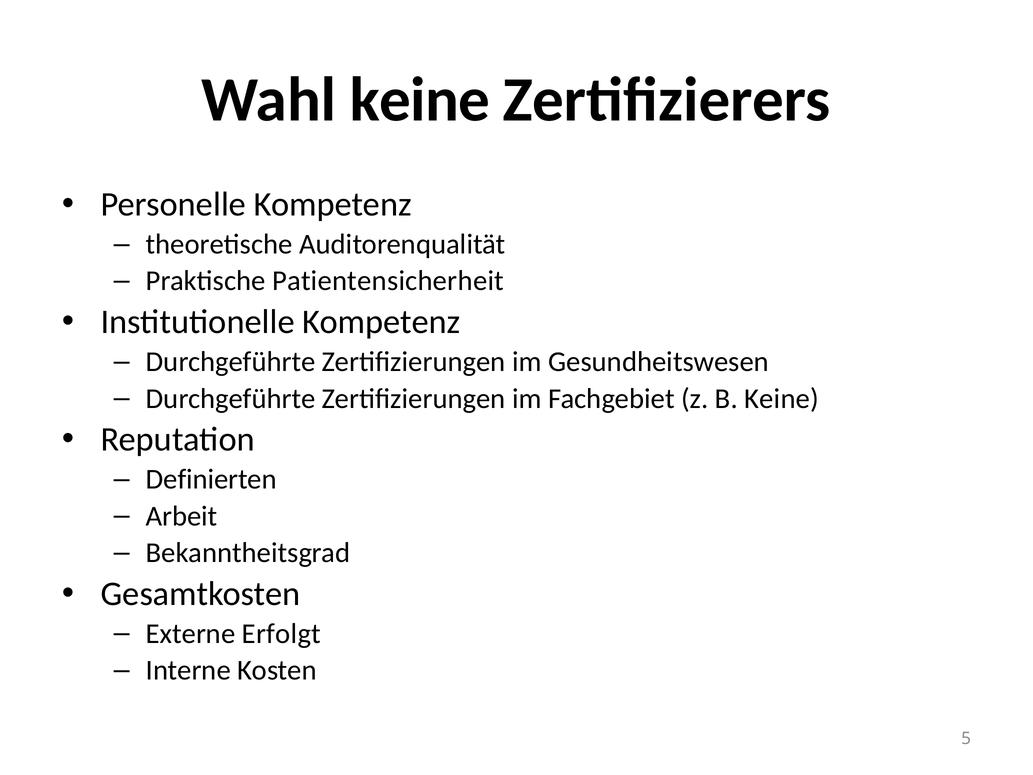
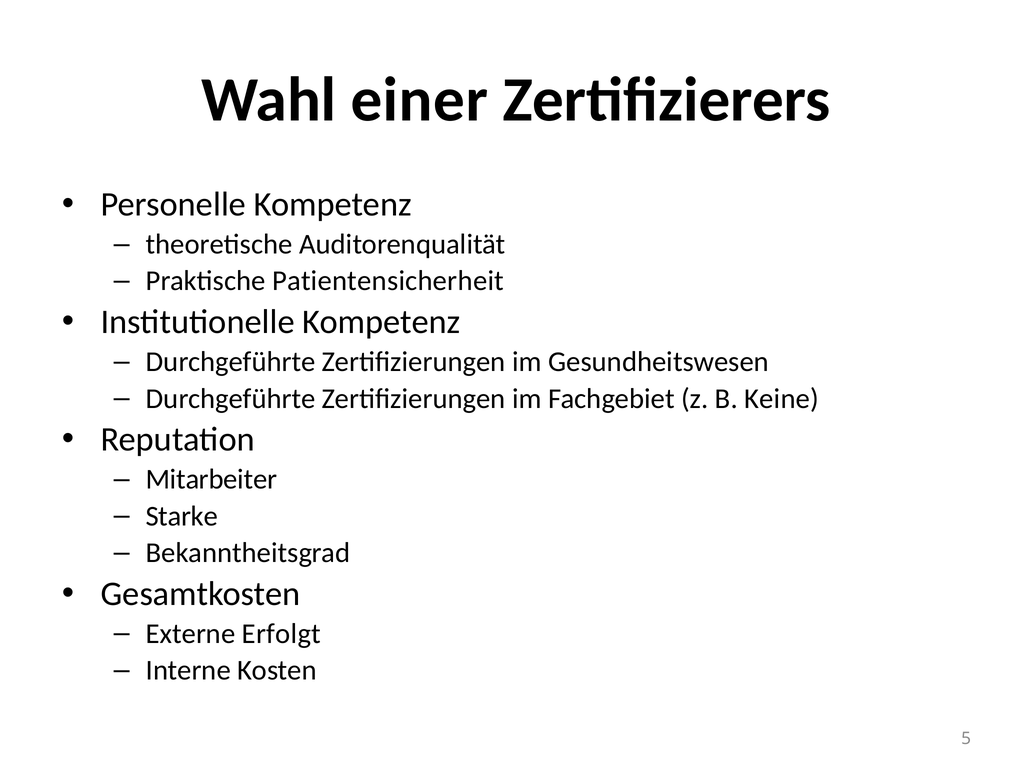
Wahl keine: keine -> einer
Definierten: Definierten -> Mitarbeiter
Arbeit: Arbeit -> Starke
